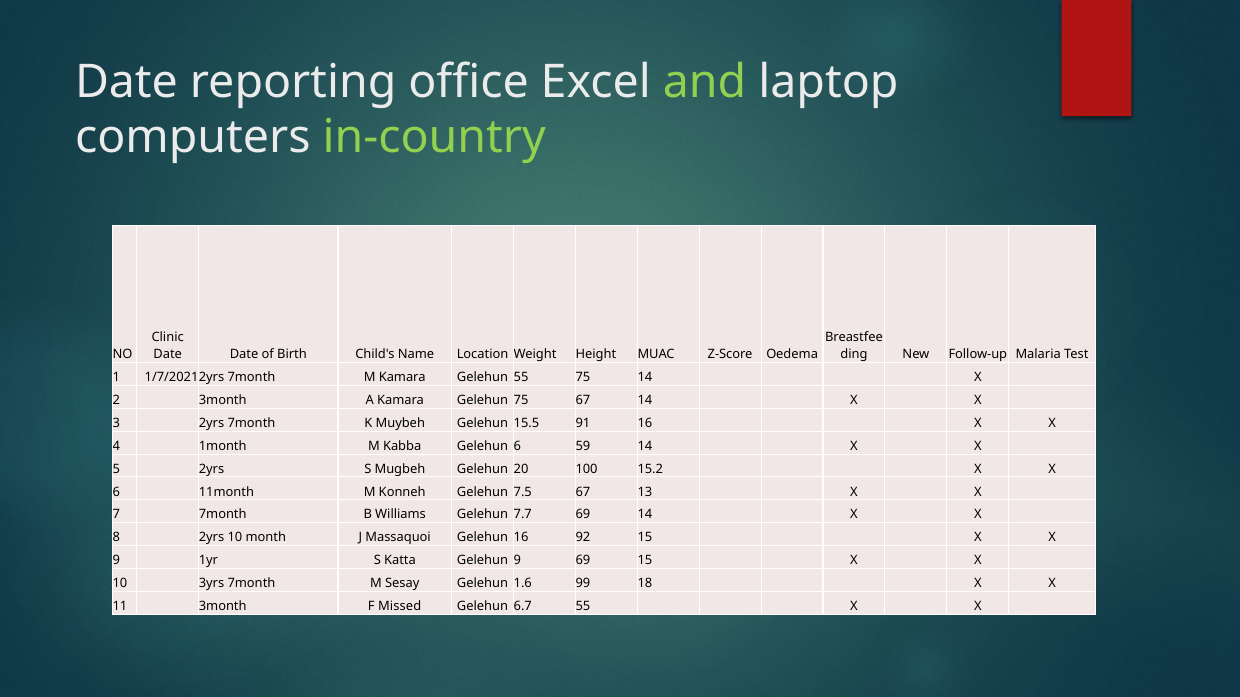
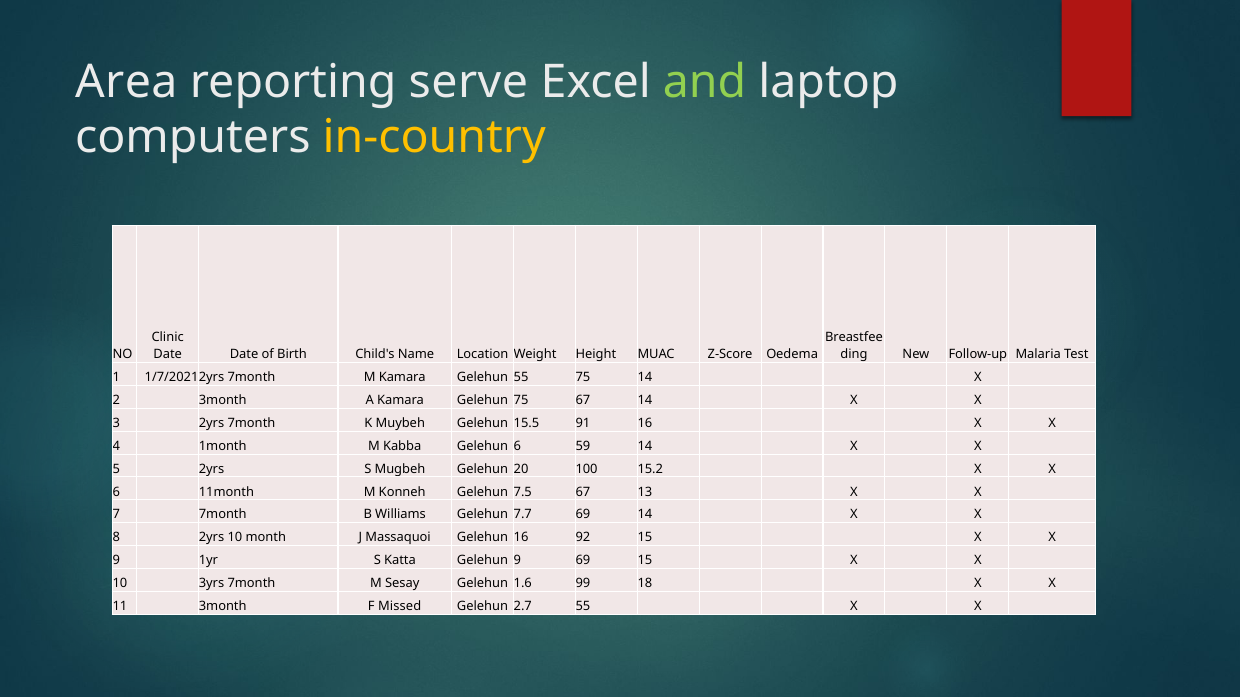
Date at (126, 82): Date -> Area
office: office -> serve
in-country colour: light green -> yellow
6.7: 6.7 -> 2.7
